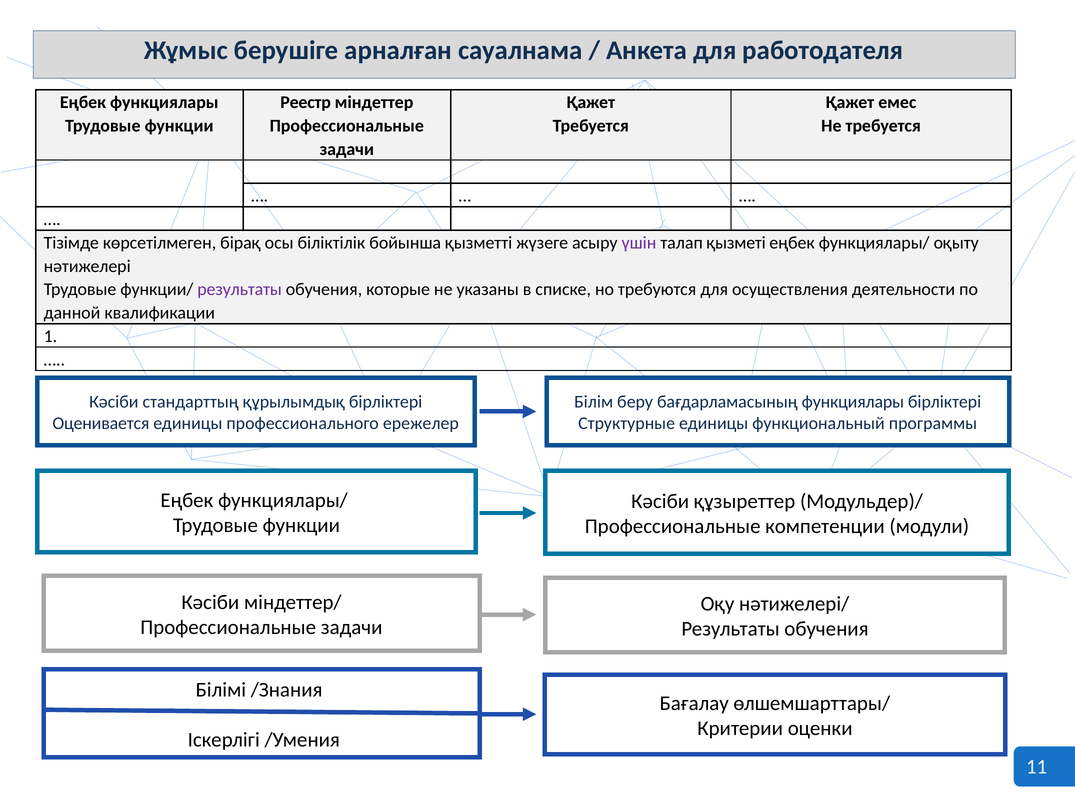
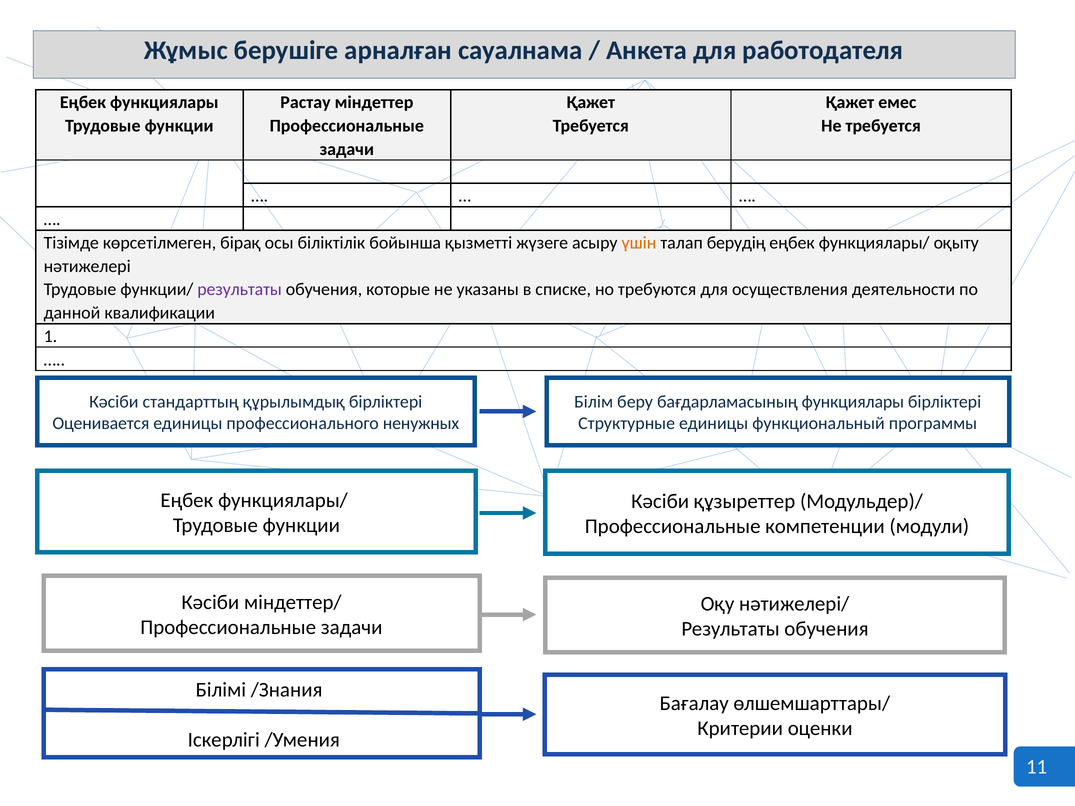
Реестр: Реестр -> Растау
үшін colour: purple -> orange
қызметі: қызметі -> берудің
ережелер: ережелер -> ненужных
